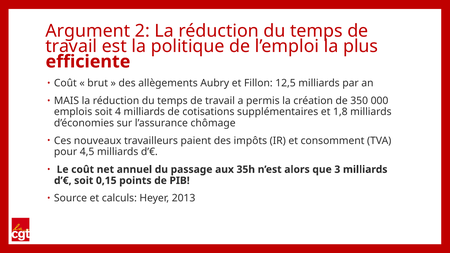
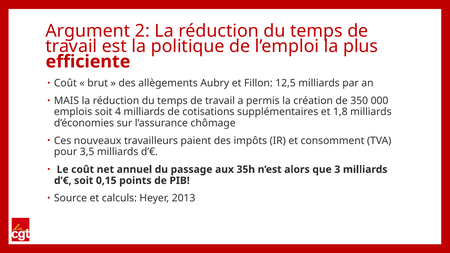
4,5: 4,5 -> 3,5
